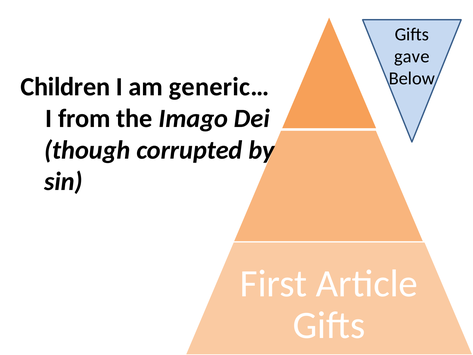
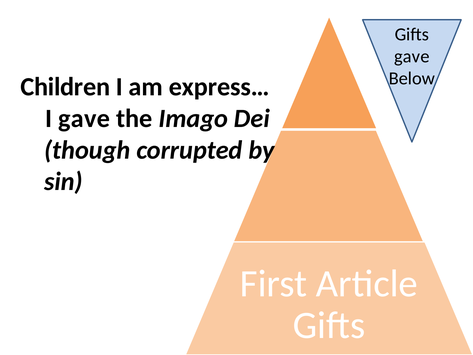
generic…: generic… -> express…
I from: from -> gave
